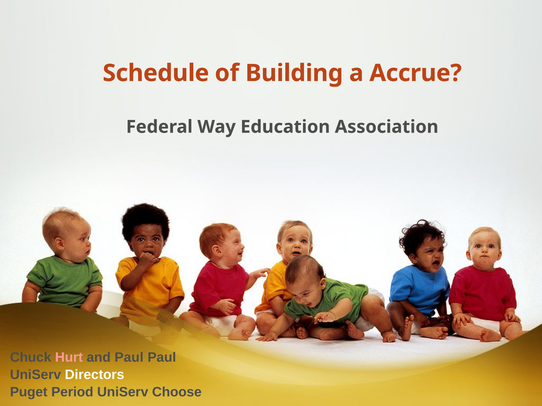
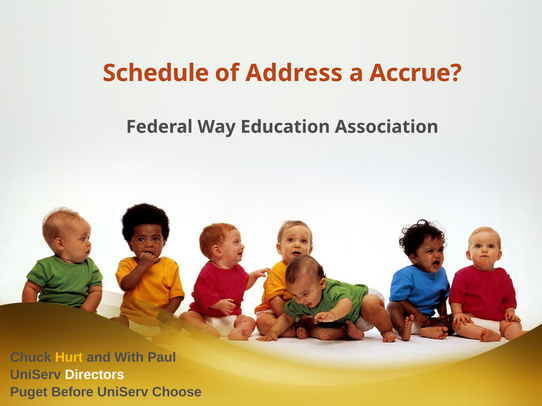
Building: Building -> Address
Hurt colour: pink -> yellow
and Paul: Paul -> With
Period: Period -> Before
